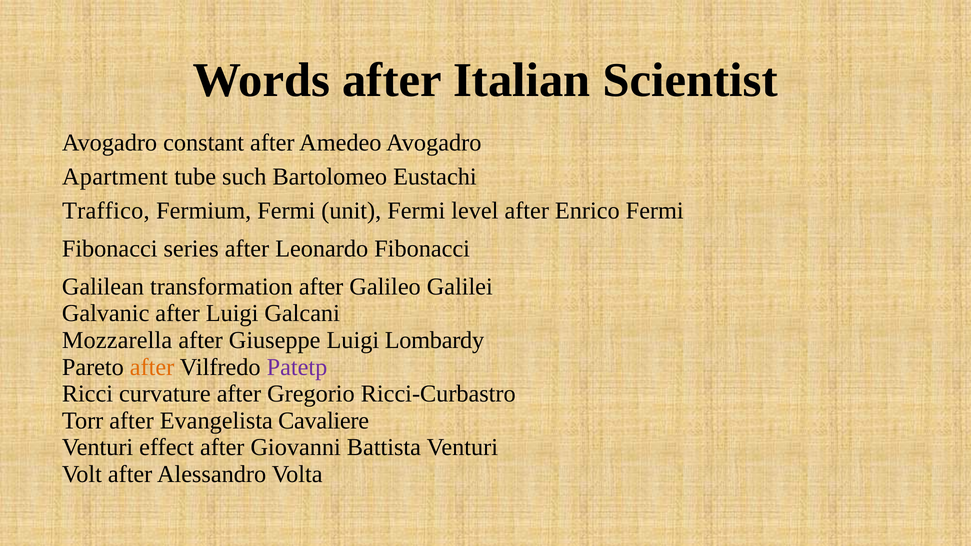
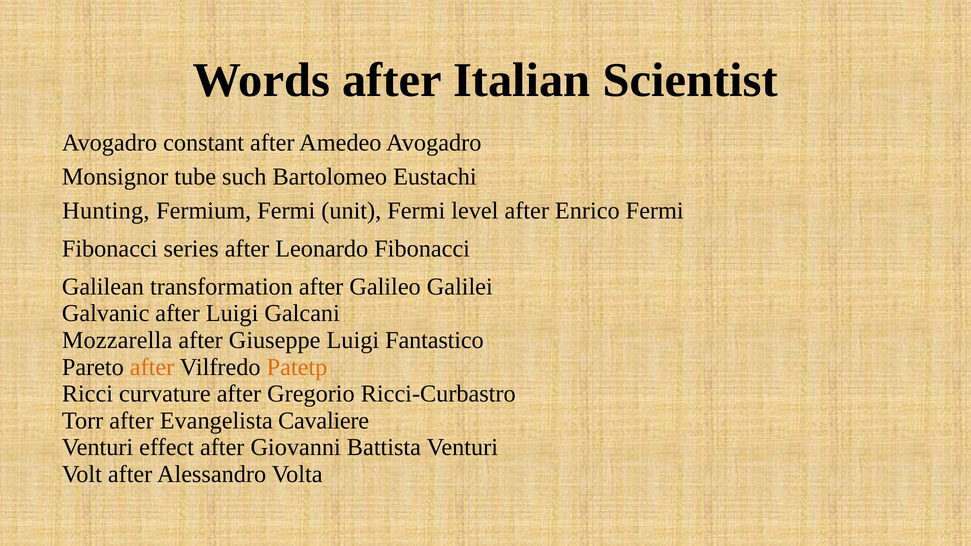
Apartment: Apartment -> Monsignor
Traffico: Traffico -> Hunting
Lombardy: Lombardy -> Fantastico
Patetp colour: purple -> orange
